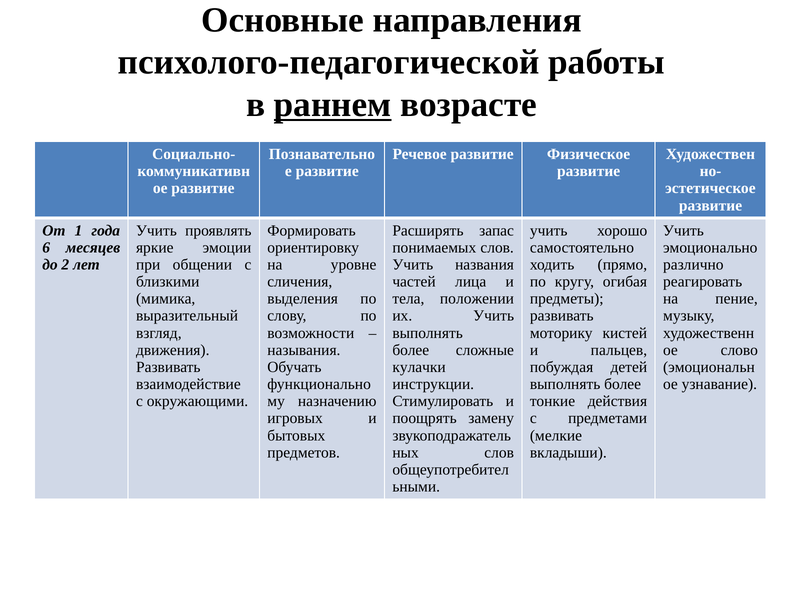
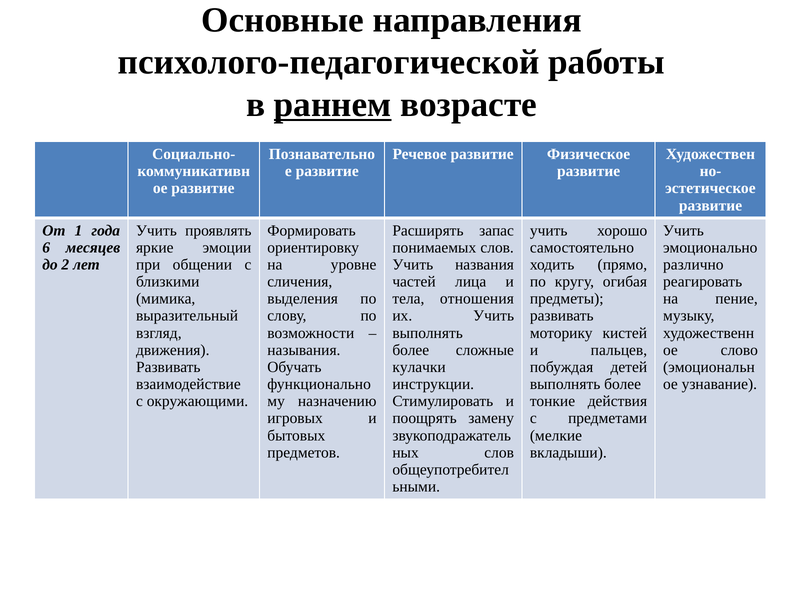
положении: положении -> отношения
